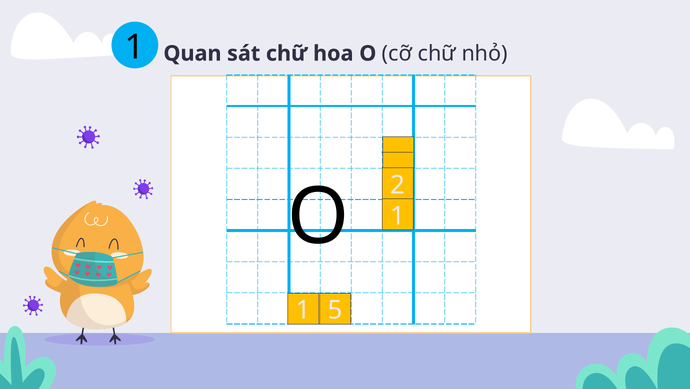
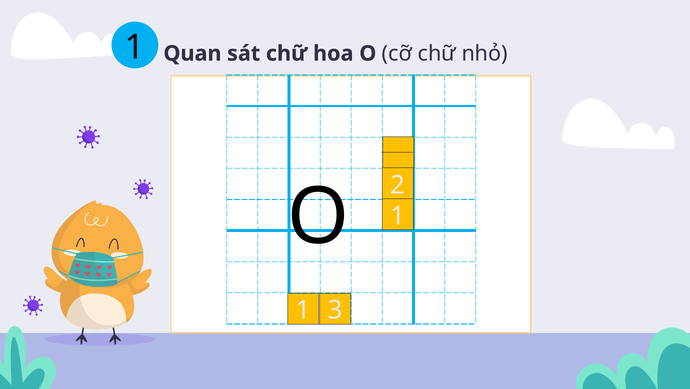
5: 5 -> 3
